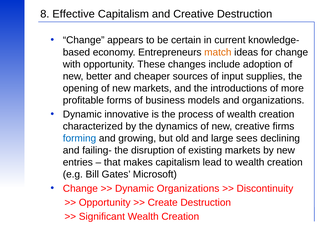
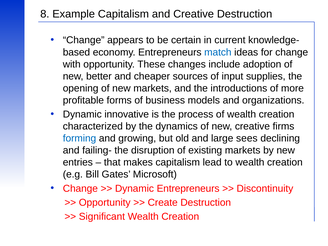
Effective: Effective -> Example
match colour: orange -> blue
Dynamic Organizations: Organizations -> Entrepreneurs
